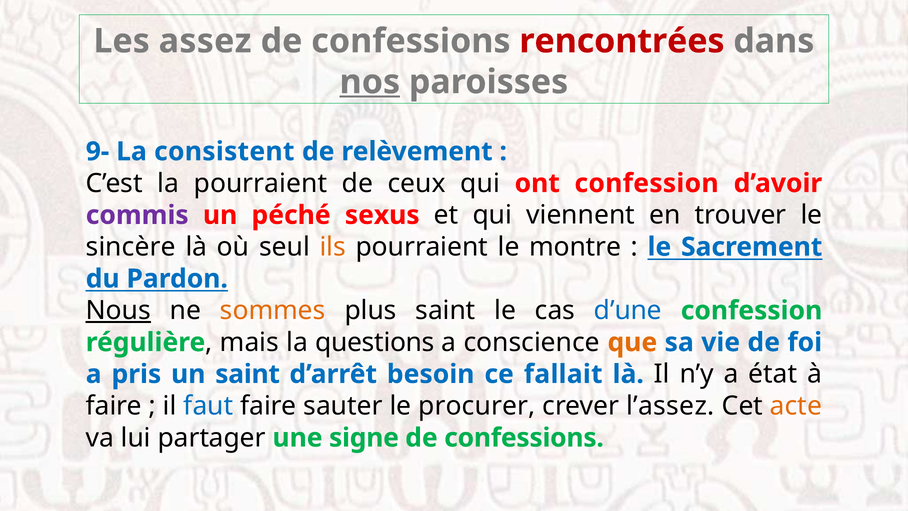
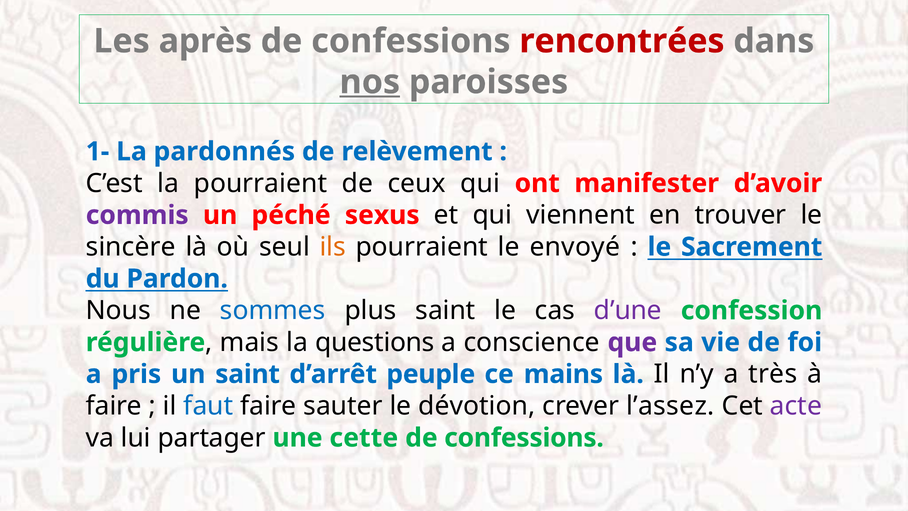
assez: assez -> après
9-: 9- -> 1-
consistent: consistent -> pardonnés
ont confession: confession -> manifester
montre: montre -> envoyé
Nous underline: present -> none
sommes colour: orange -> blue
d’une colour: blue -> purple
que colour: orange -> purple
besoin: besoin -> peuple
fallait: fallait -> mains
état: état -> très
procurer: procurer -> dévotion
acte colour: orange -> purple
signe: signe -> cette
